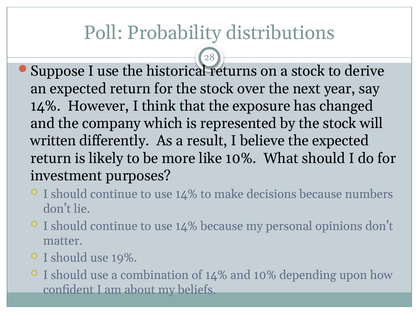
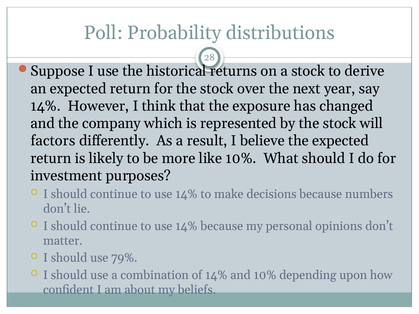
written: written -> factors
19%: 19% -> 79%
